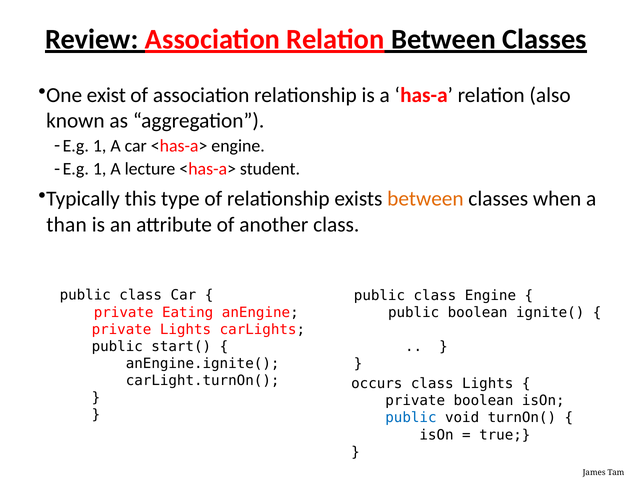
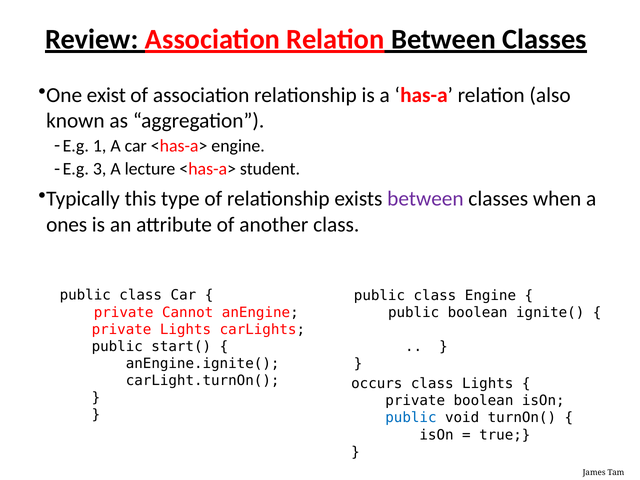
1 at (100, 169): 1 -> 3
between at (425, 199) colour: orange -> purple
than: than -> ones
Eating: Eating -> Cannot
